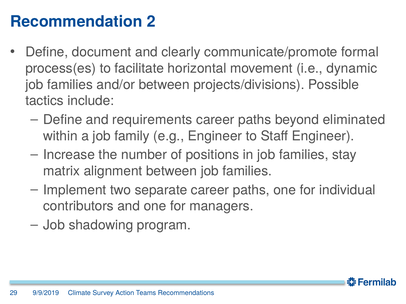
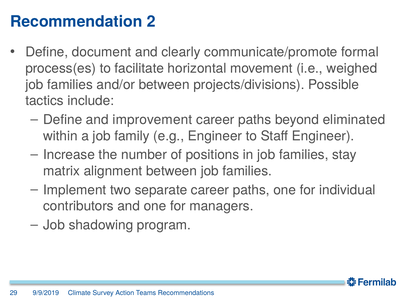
dynamic: dynamic -> weighed
requirements: requirements -> improvement
